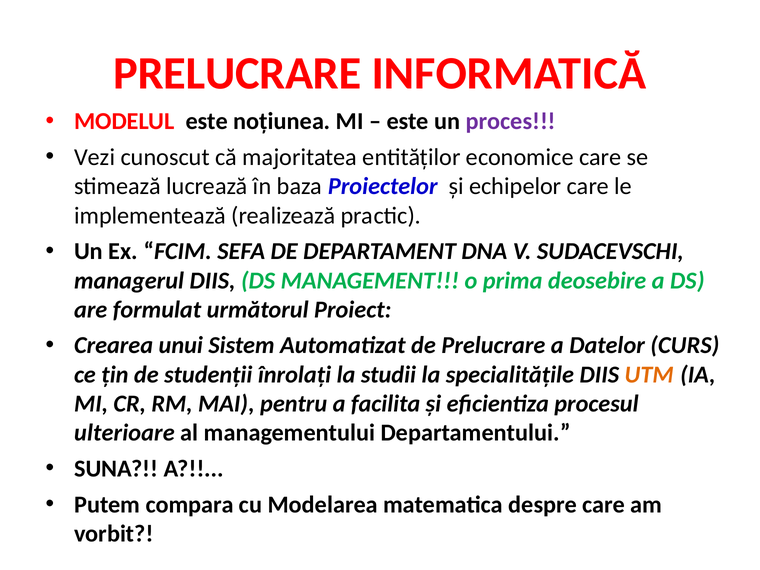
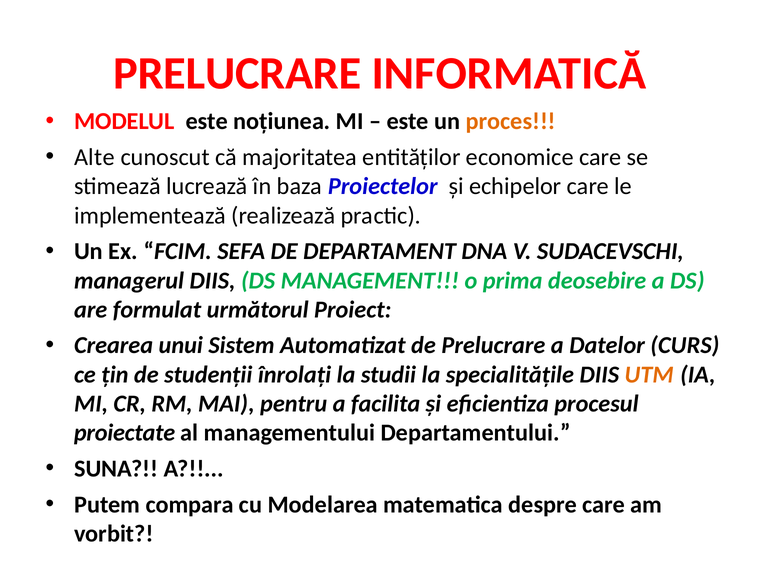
proces colour: purple -> orange
Vezi: Vezi -> Alte
ulterioare: ulterioare -> proiectate
